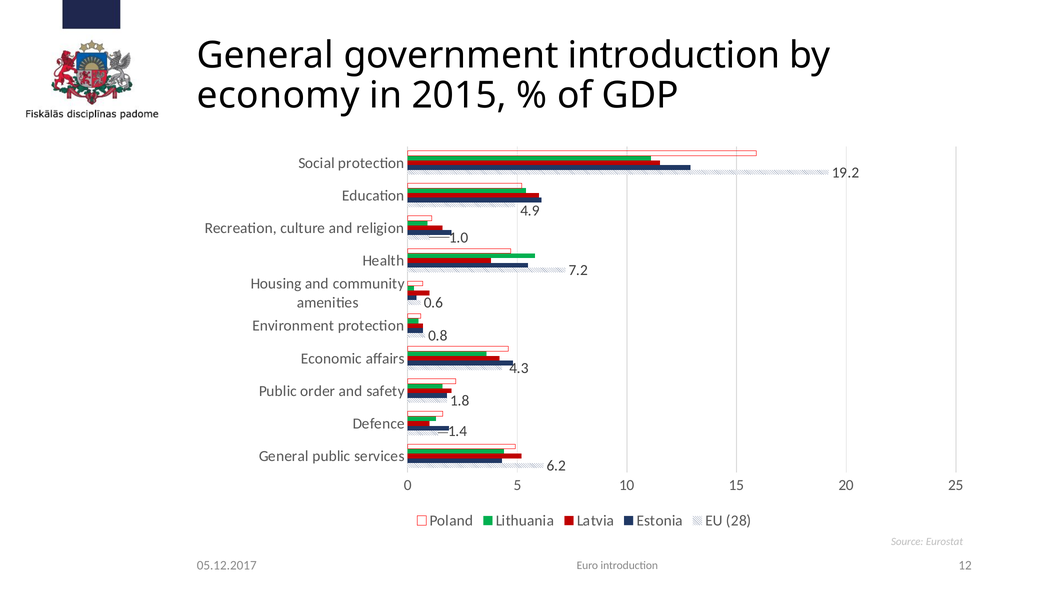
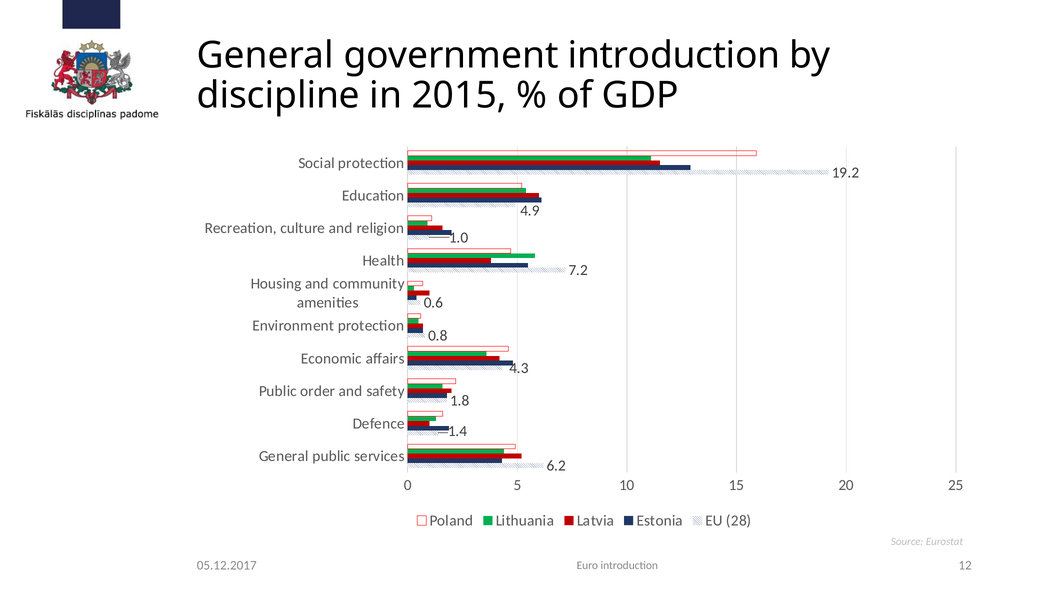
economy: economy -> discipline
